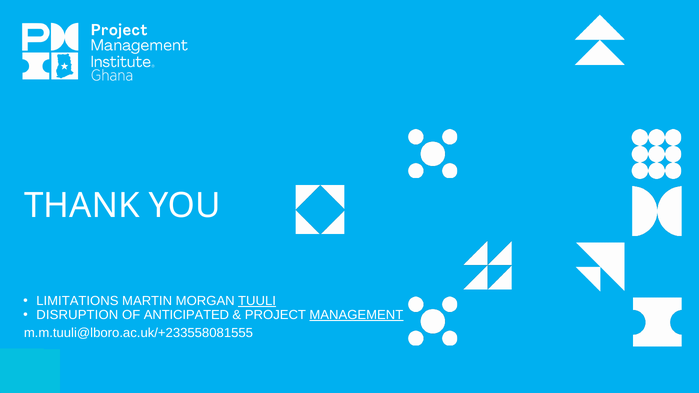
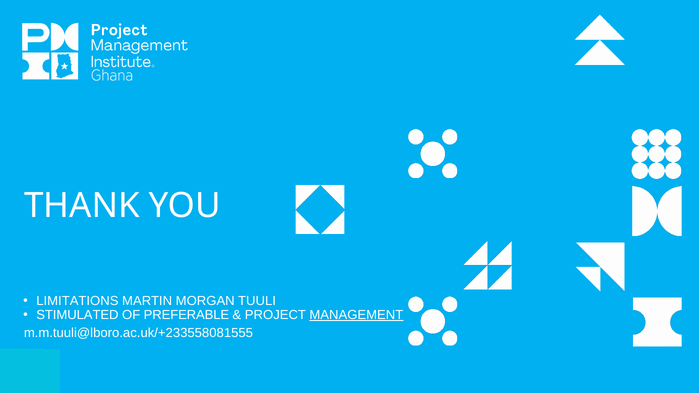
TUULI underline: present -> none
DISRUPTION: DISRUPTION -> STIMULATED
ANTICIPATED: ANTICIPATED -> PREFERABLE
